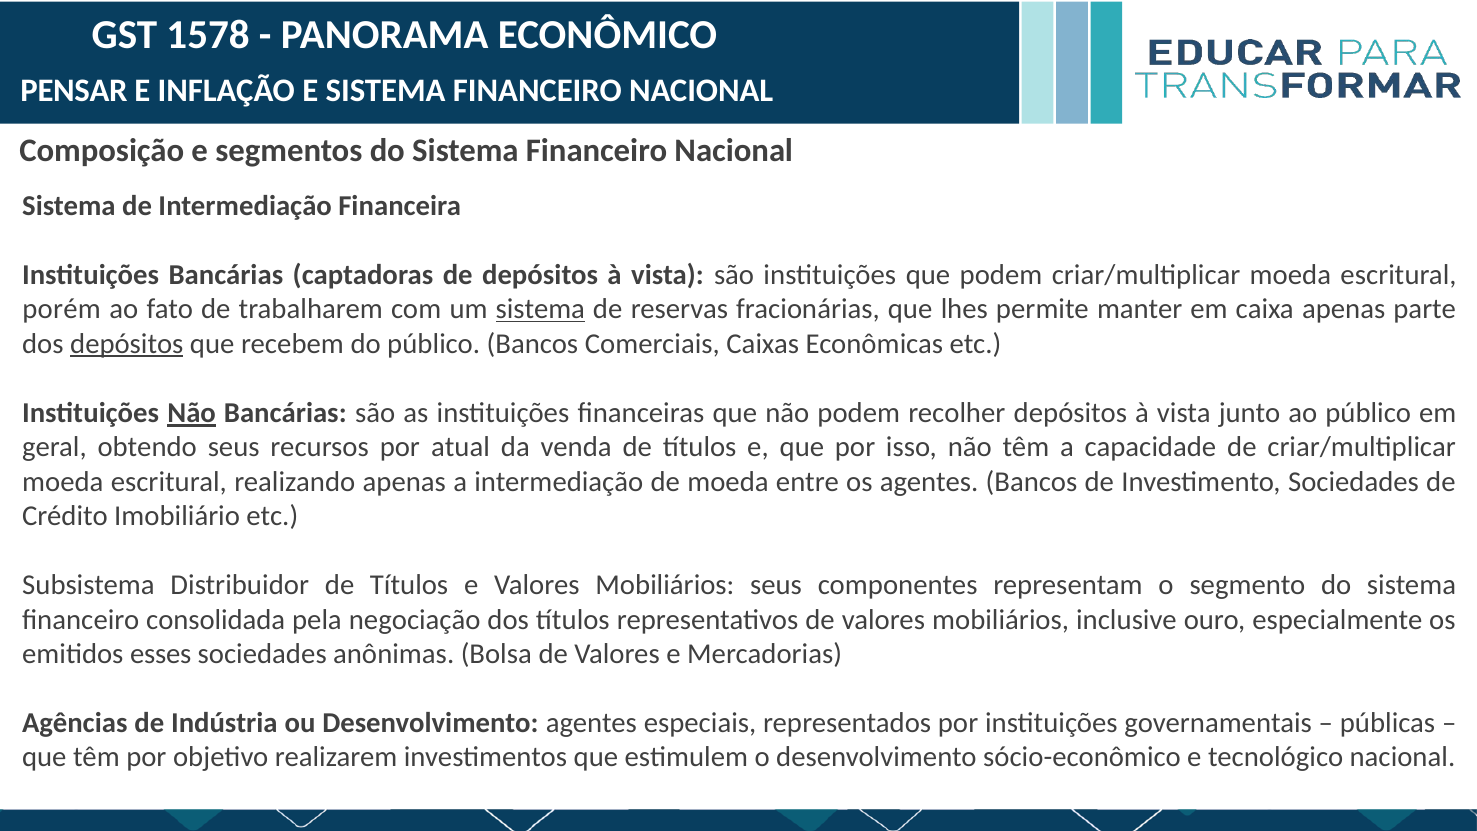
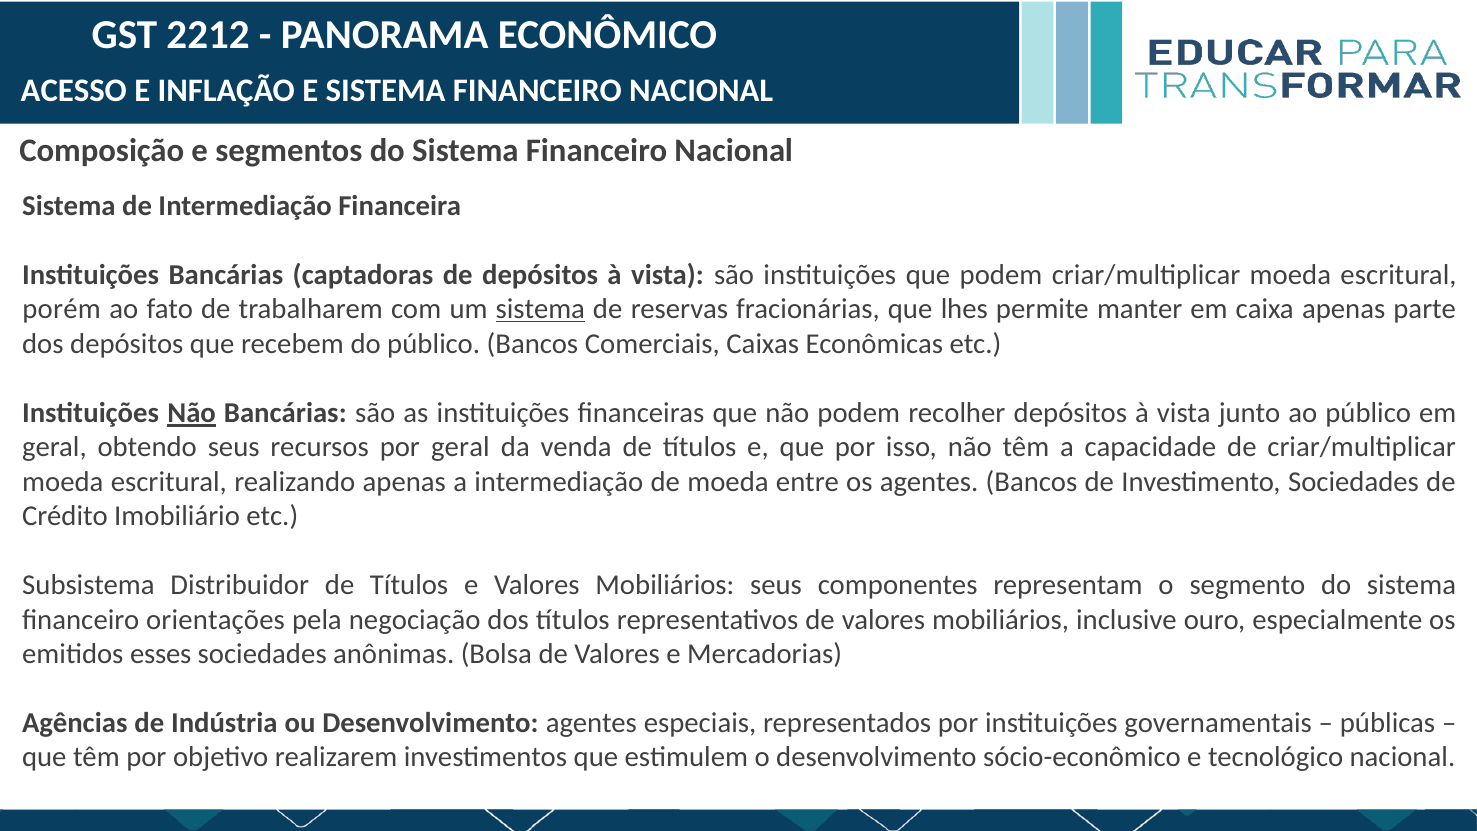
1578: 1578 -> 2212
PENSAR: PENSAR -> ACESSO
depósitos at (127, 344) underline: present -> none
por atual: atual -> geral
consolidada: consolidada -> orientações
